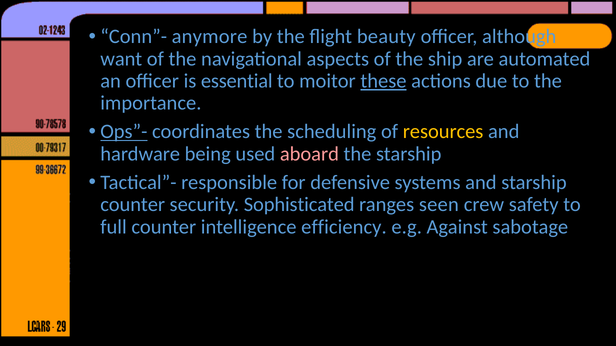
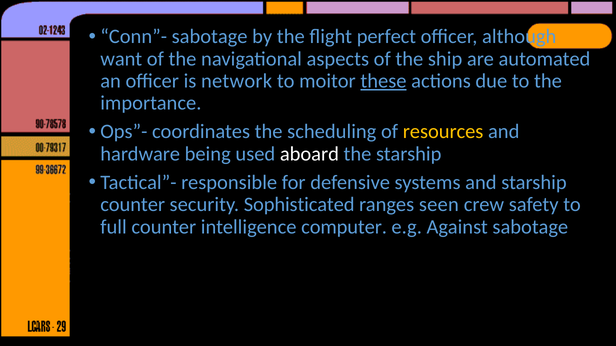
Conn”- anymore: anymore -> sabotage
beauty: beauty -> perfect
essential: essential -> network
Ops”- underline: present -> none
aboard colour: pink -> white
efficiency: efficiency -> computer
